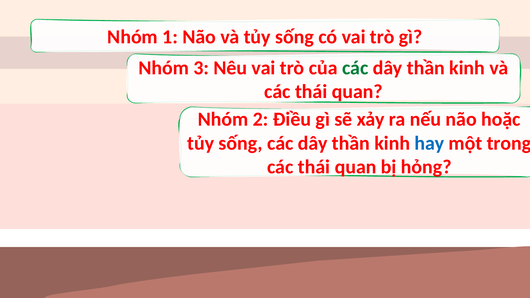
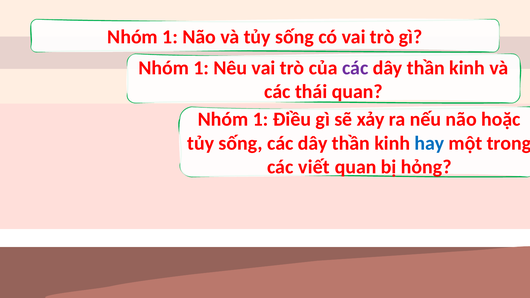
3 at (201, 68): 3 -> 1
các at (355, 68) colour: green -> purple
2 at (261, 119): 2 -> 1
thái at (314, 167): thái -> viết
